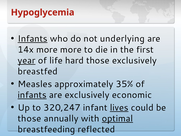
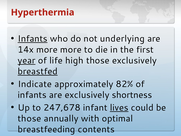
Hypoglycemia: Hypoglycemia -> Hyperthermia
hard: hard -> high
breastfed underline: none -> present
Measles: Measles -> Indicate
35%: 35% -> 82%
infants at (32, 95) underline: present -> none
economic: economic -> shortness
320,247: 320,247 -> 247,678
optimal underline: present -> none
reflected: reflected -> contents
